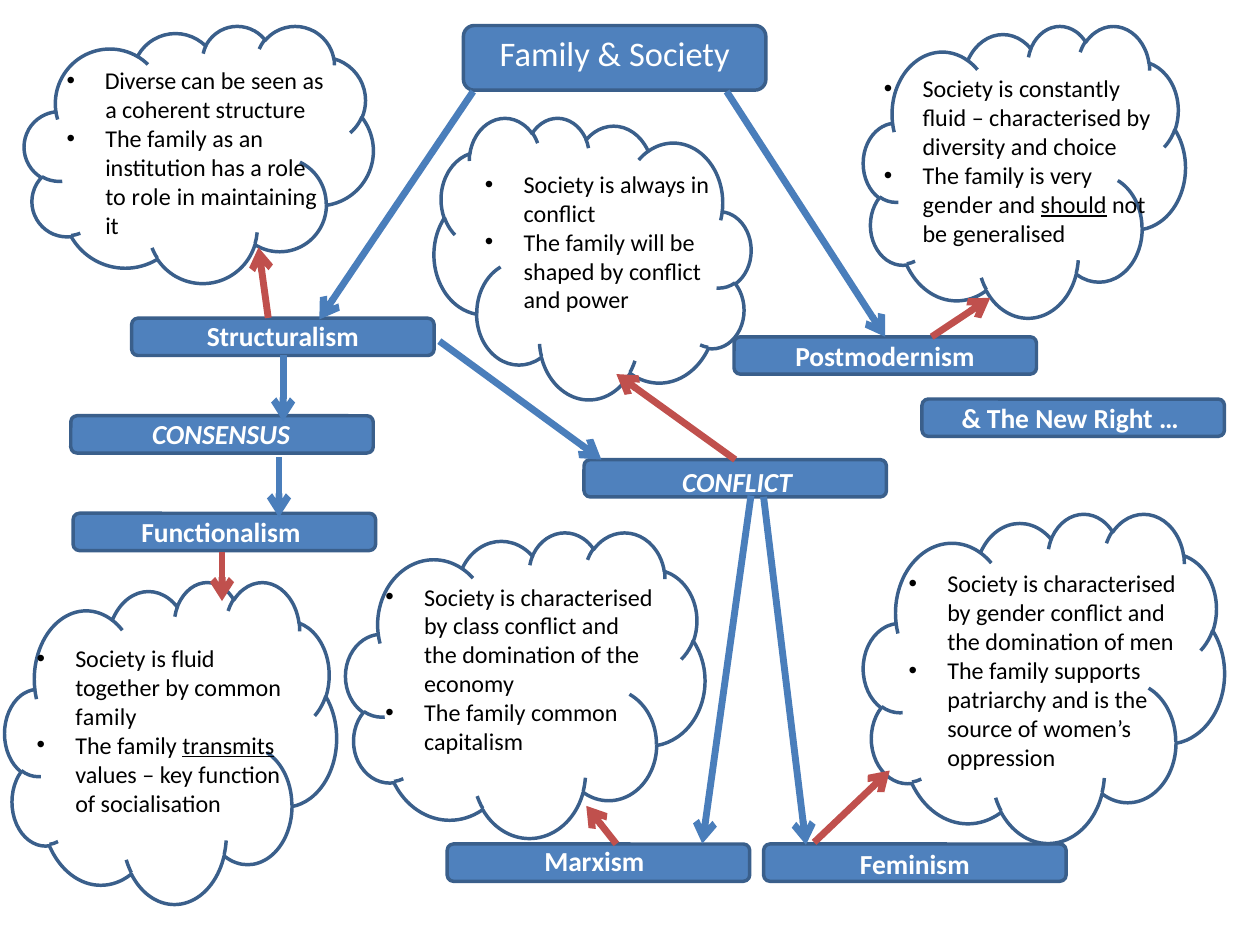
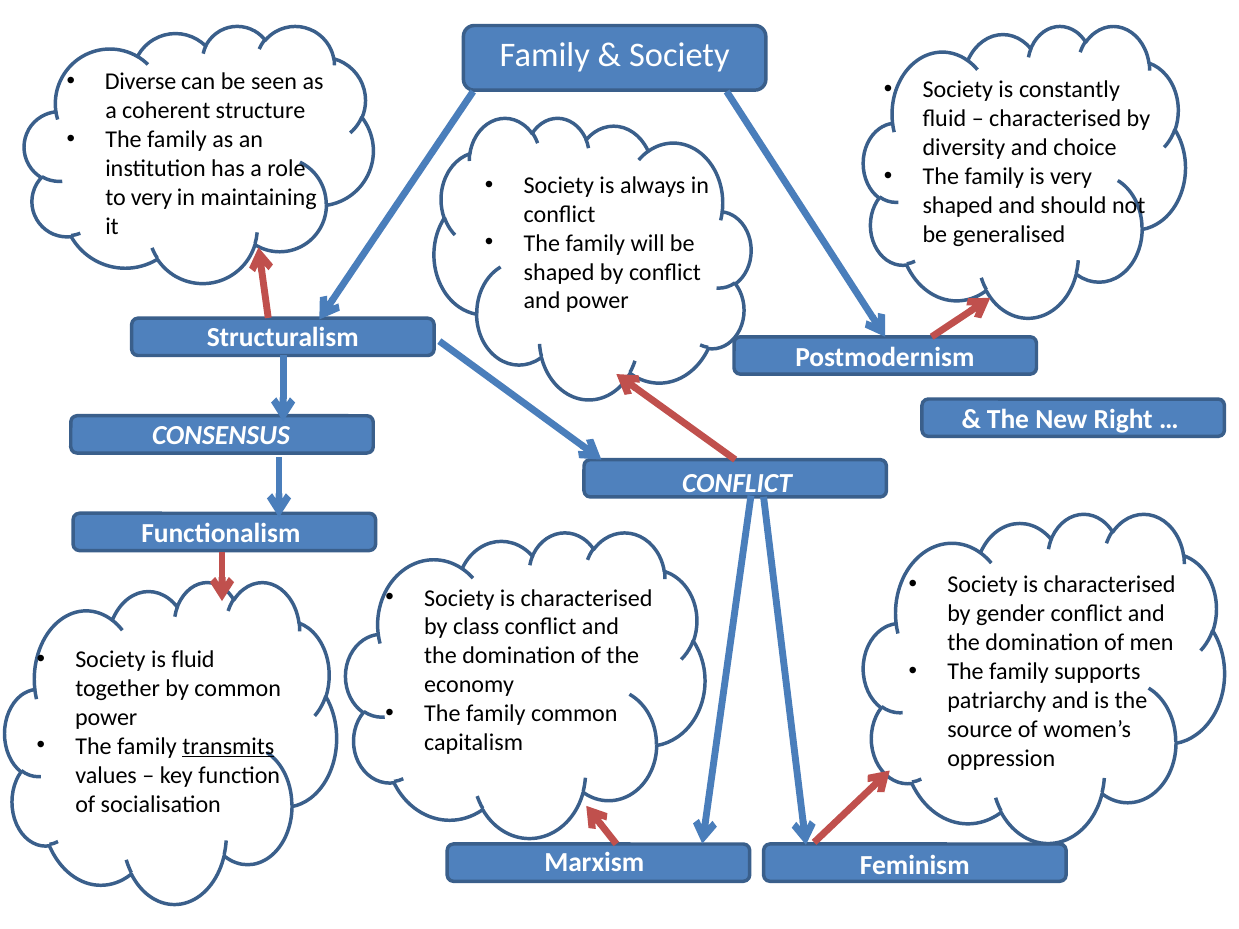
to role: role -> very
gender at (958, 206): gender -> shaped
should underline: present -> none
family at (106, 718): family -> power
